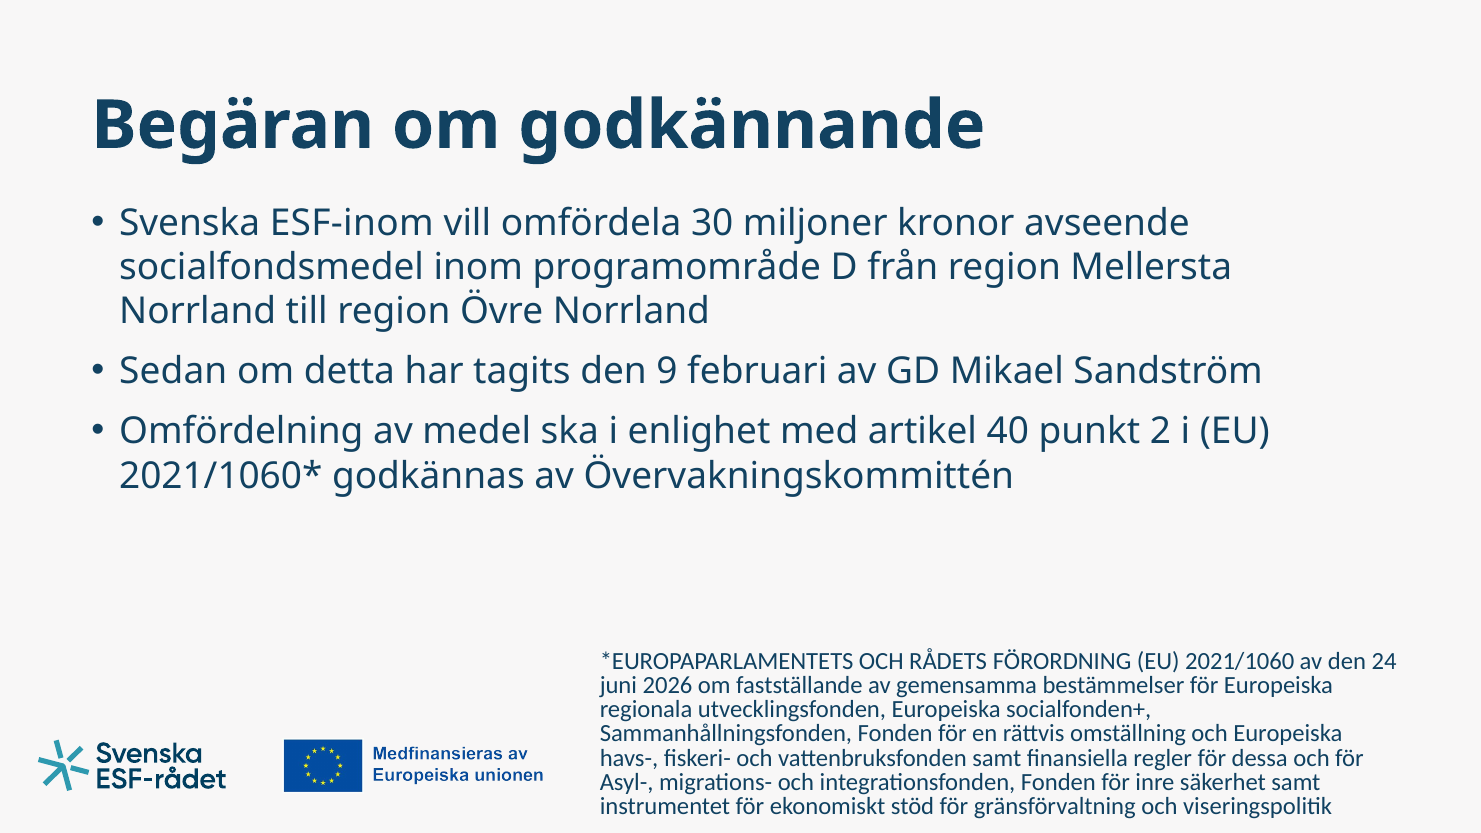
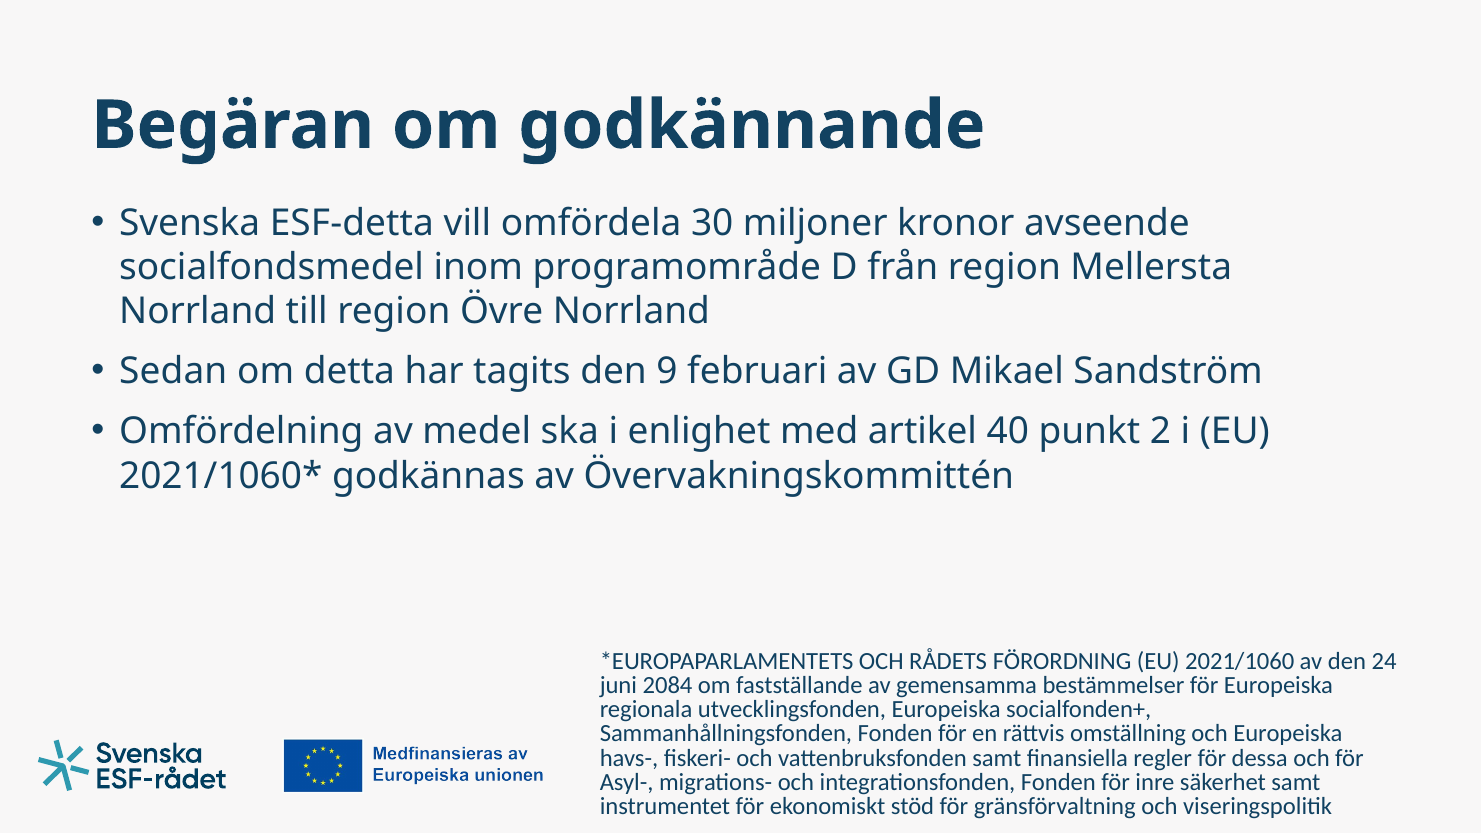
ESF-inom: ESF-inom -> ESF-detta
2026: 2026 -> 2084
